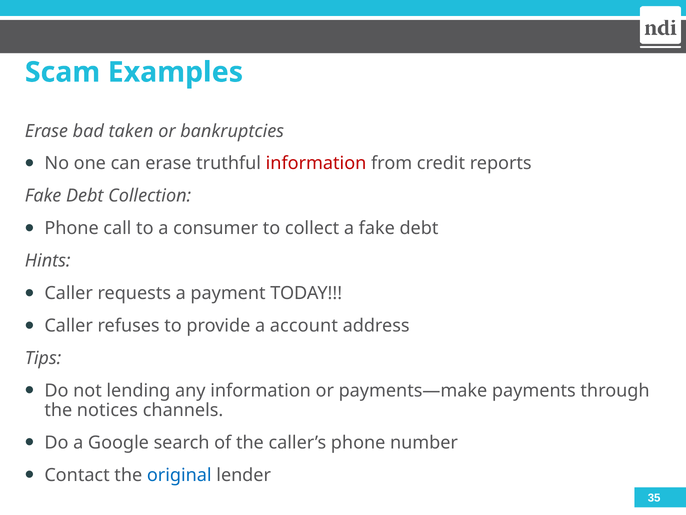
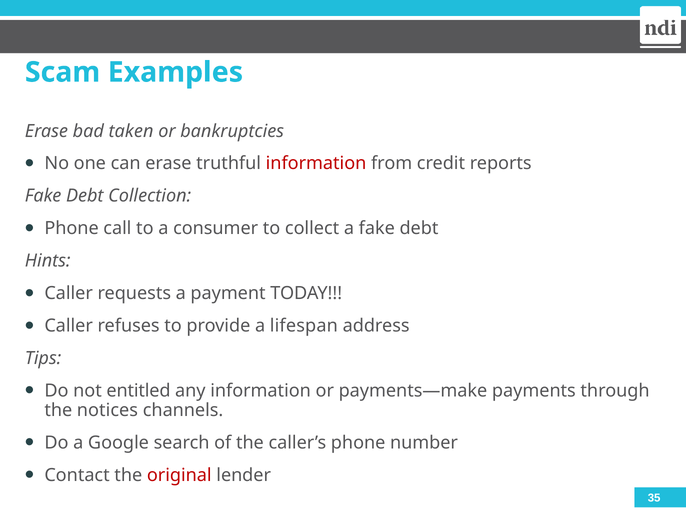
account: account -> lifespan
lending: lending -> entitled
original colour: blue -> red
